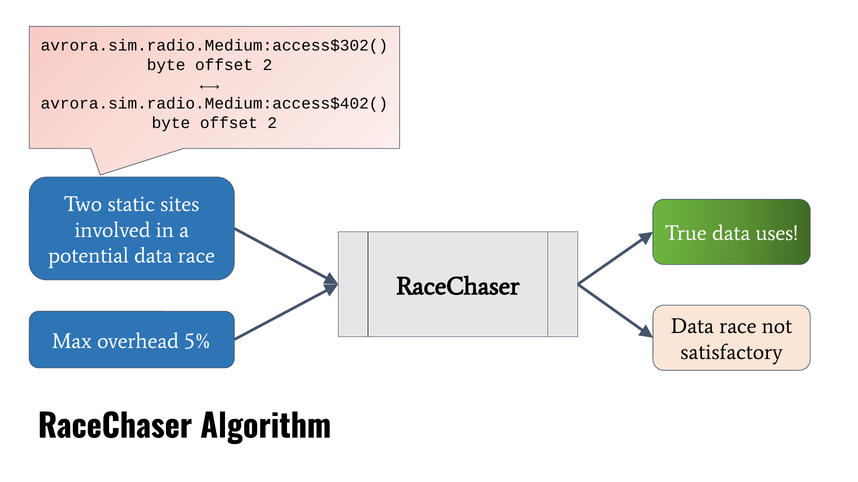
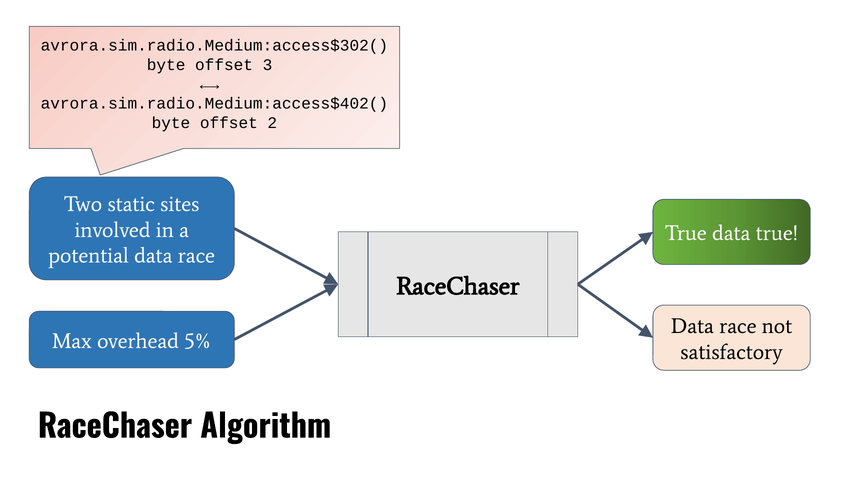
2 at (267, 65): 2 -> 3
data uses: uses -> true
